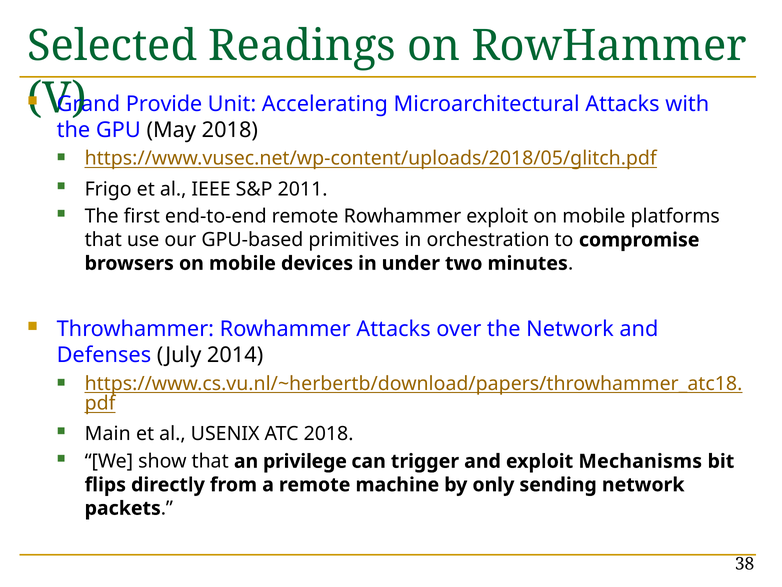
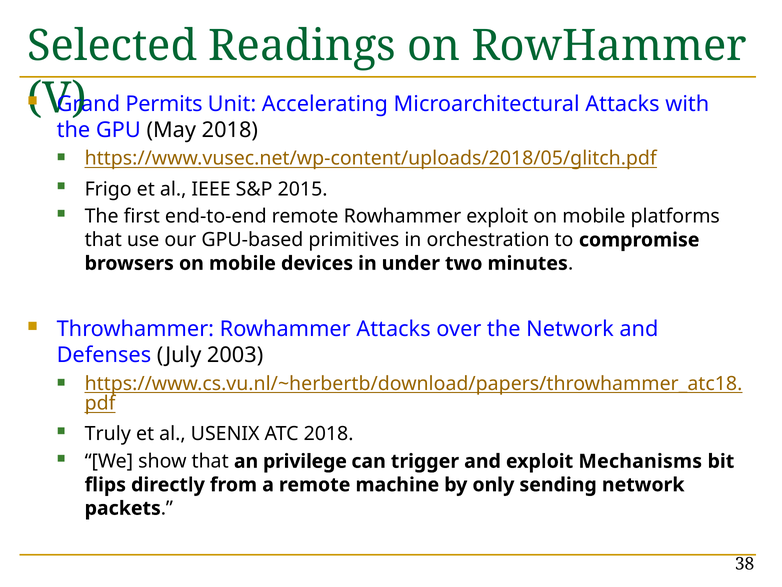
Provide: Provide -> Permits
2011: 2011 -> 2015
2014: 2014 -> 2003
Main: Main -> Truly
